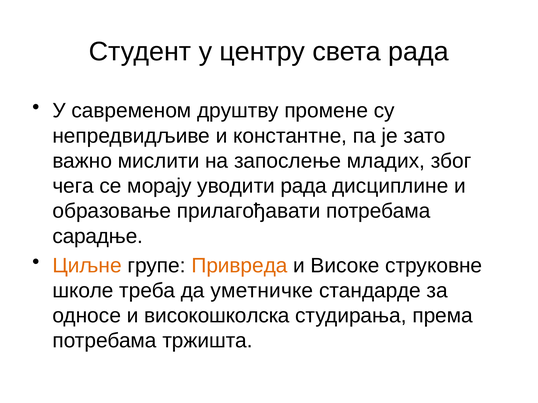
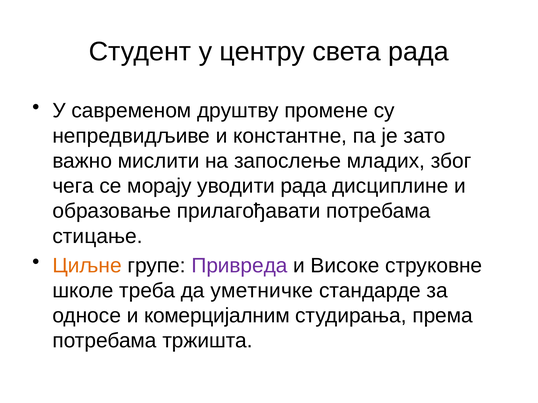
сарадње: сарадње -> стицање
Привреда colour: orange -> purple
високошколска: високошколска -> комерцијалним
